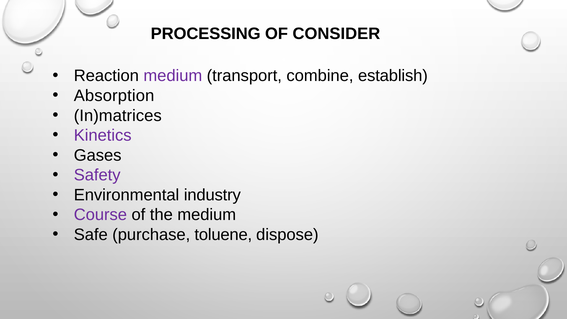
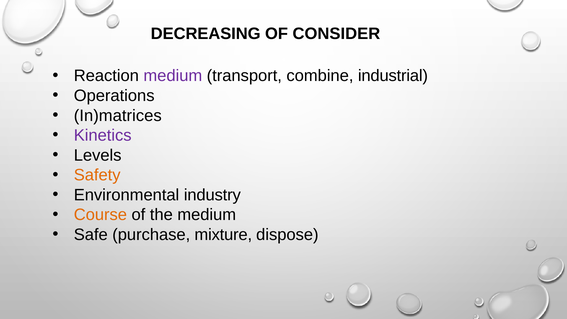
PROCESSING: PROCESSING -> DECREASING
establish: establish -> industrial
Absorption: Absorption -> Operations
Gases: Gases -> Levels
Safety colour: purple -> orange
Course colour: purple -> orange
toluene: toluene -> mixture
